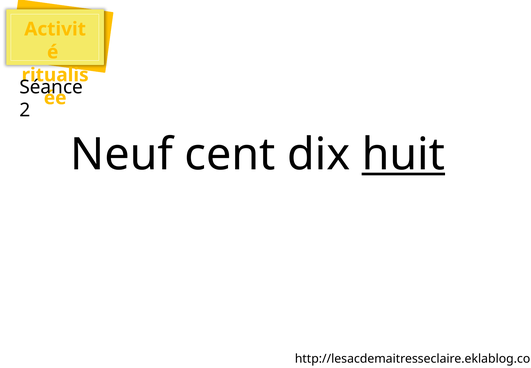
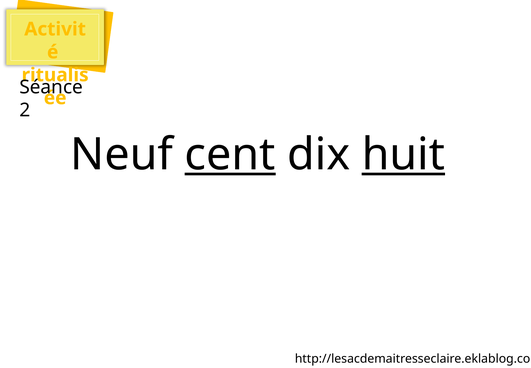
cent underline: none -> present
